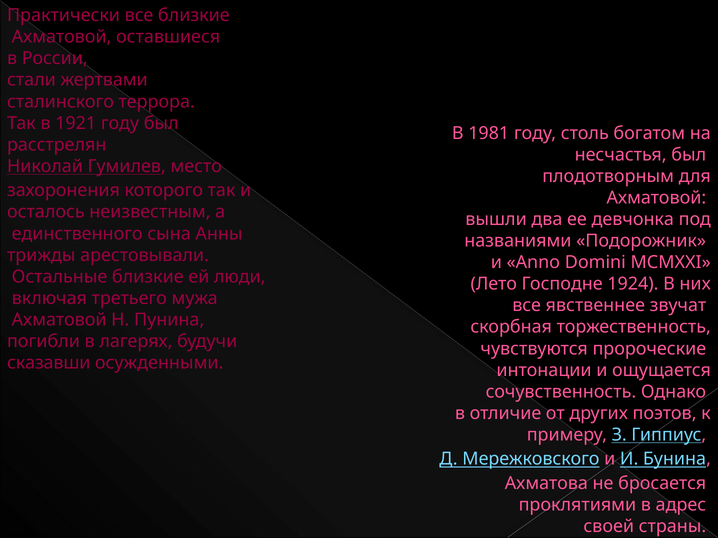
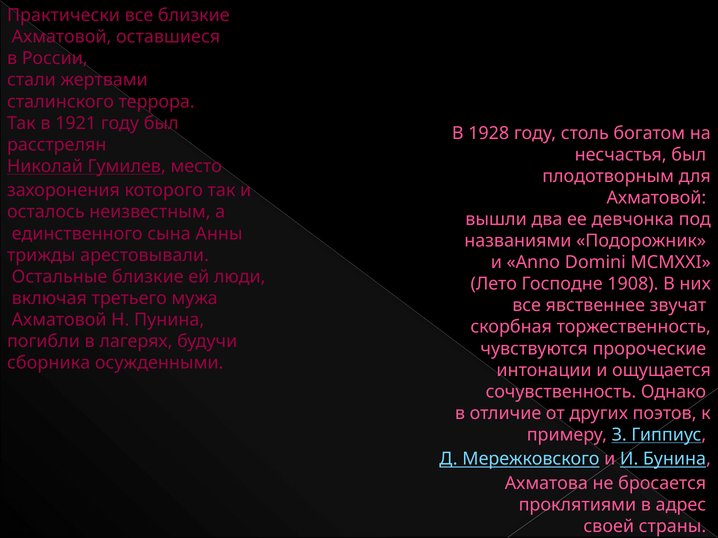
1981: 1981 -> 1928
1924: 1924 -> 1908
сказавши: сказавши -> сборника
